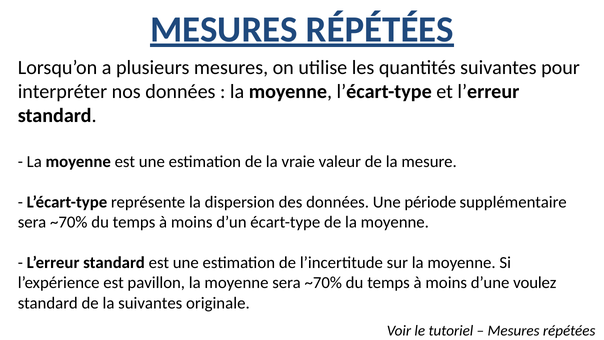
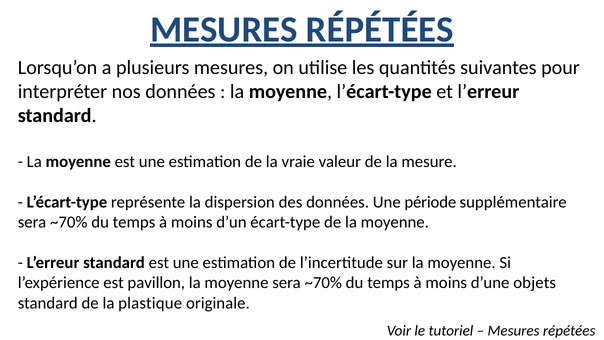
voulez: voulez -> objets
la suivantes: suivantes -> plastique
